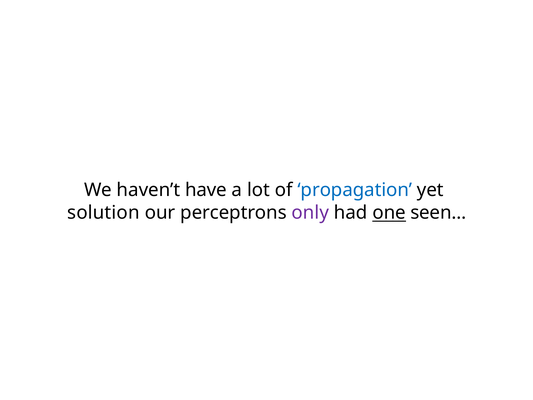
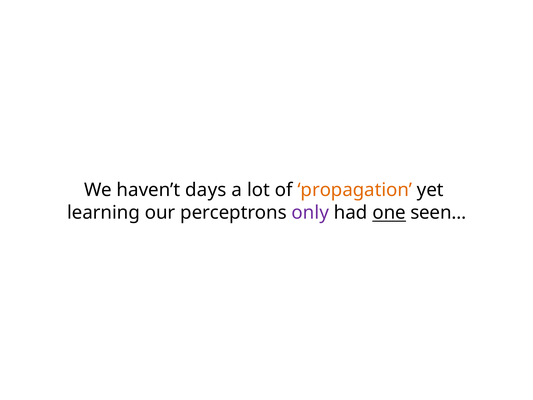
have: have -> days
propagation colour: blue -> orange
solution: solution -> learning
